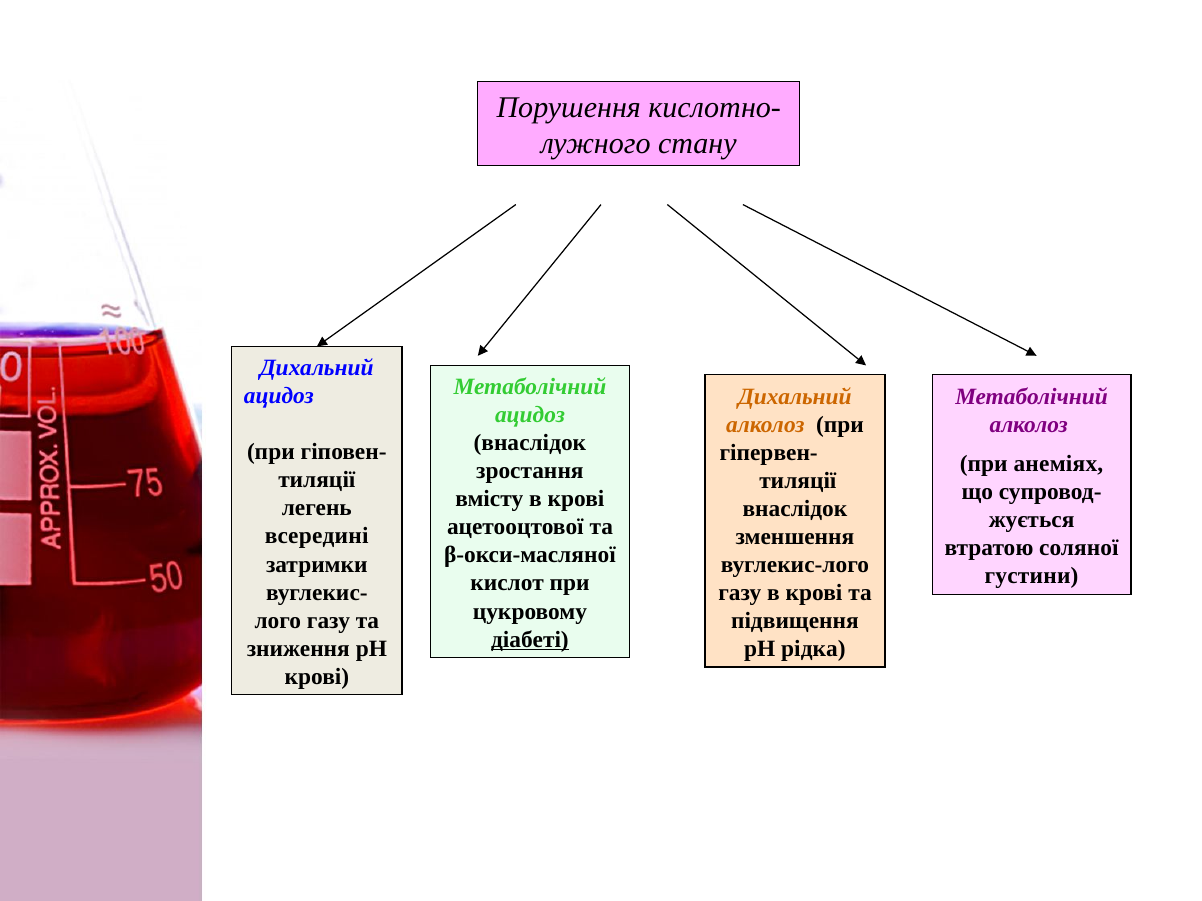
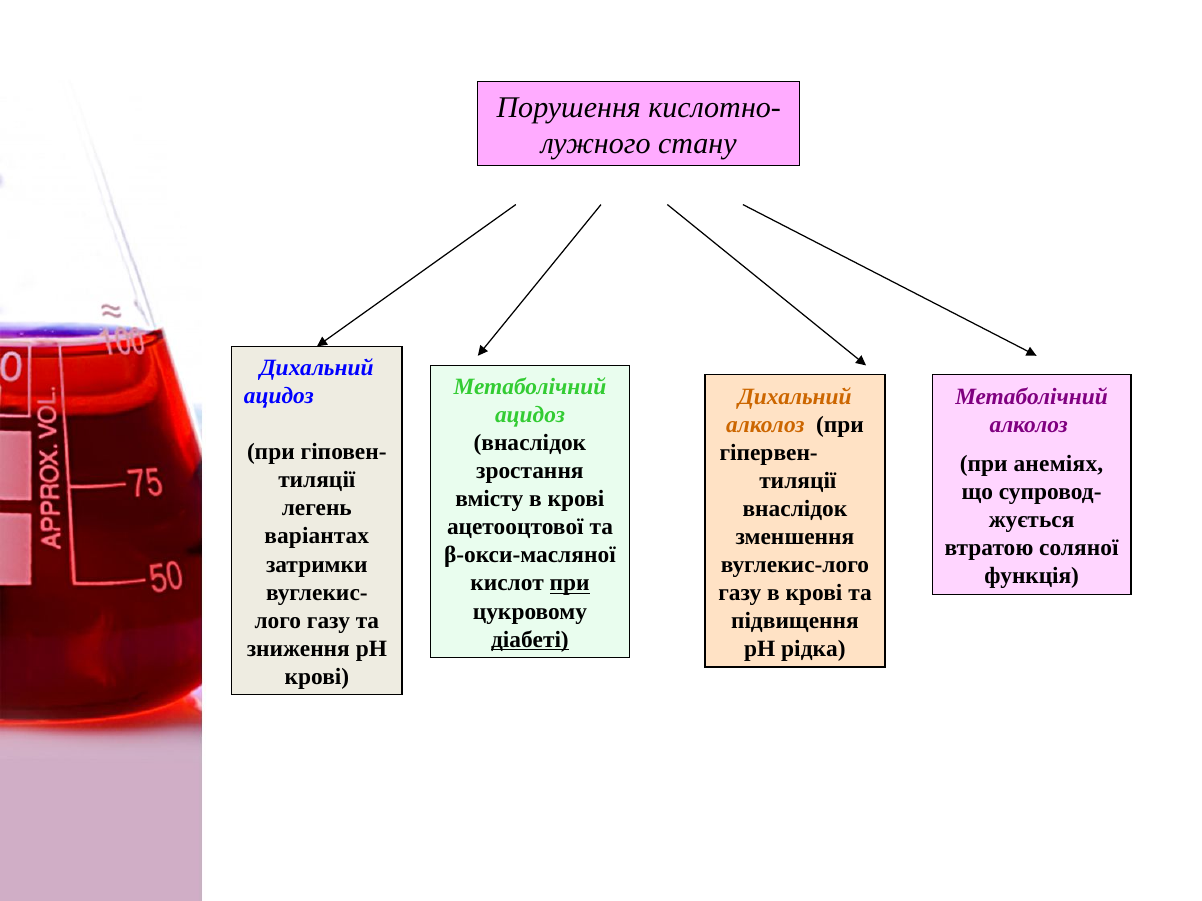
всередині: всередині -> варіантах
густини: густини -> функція
при at (570, 584) underline: none -> present
